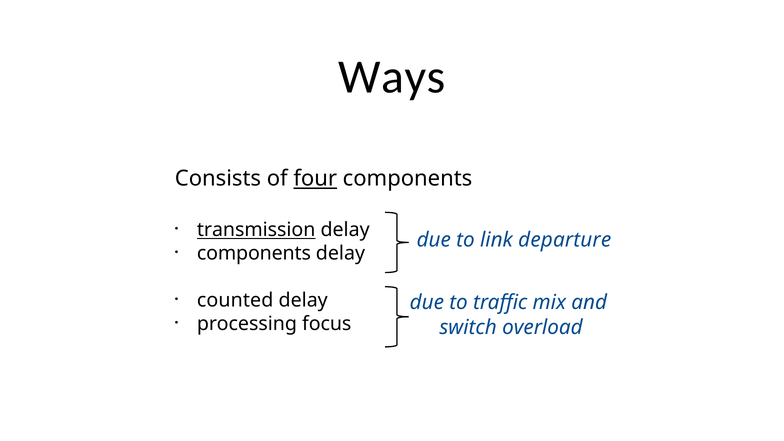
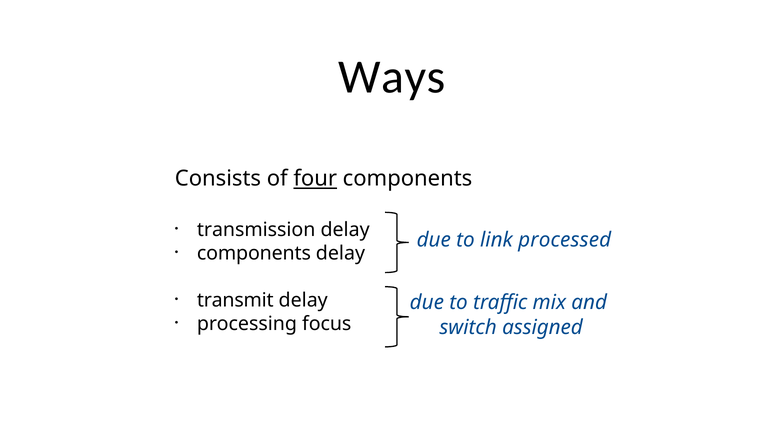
transmission underline: present -> none
departure: departure -> processed
counted: counted -> transmit
overload: overload -> assigned
